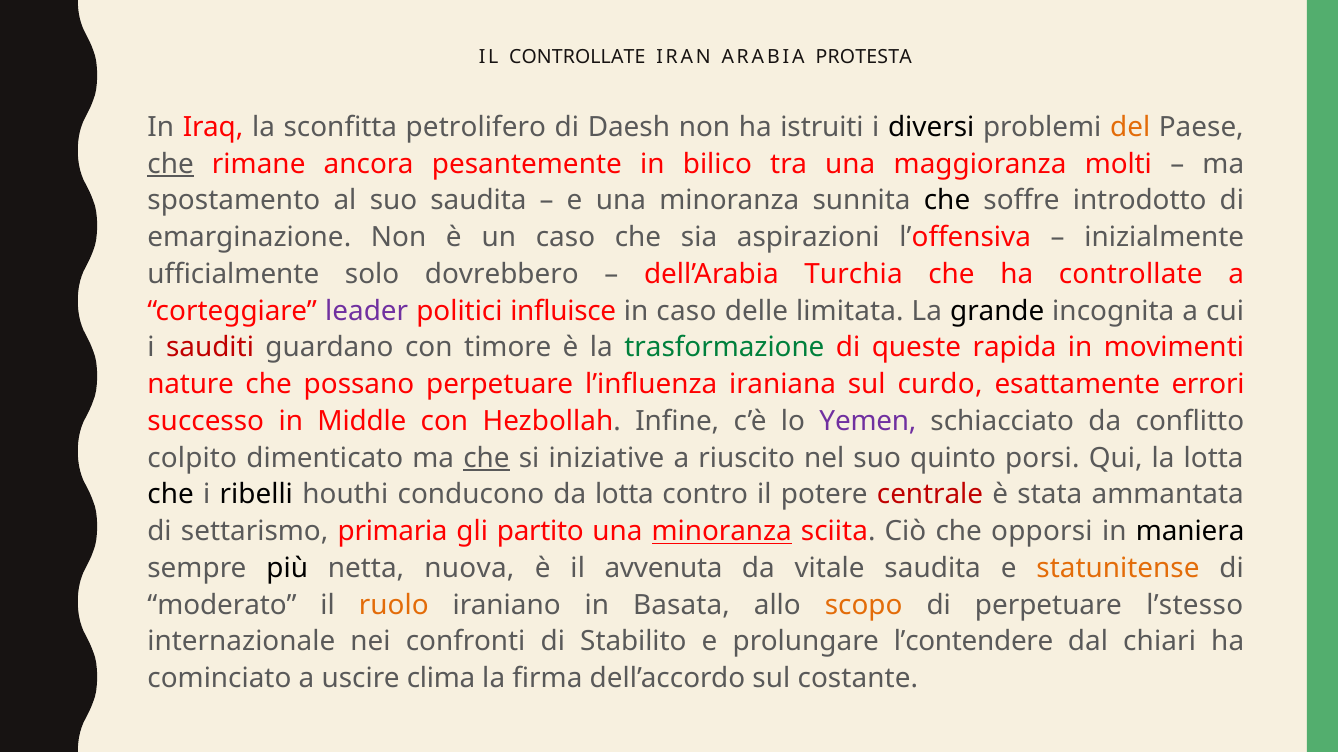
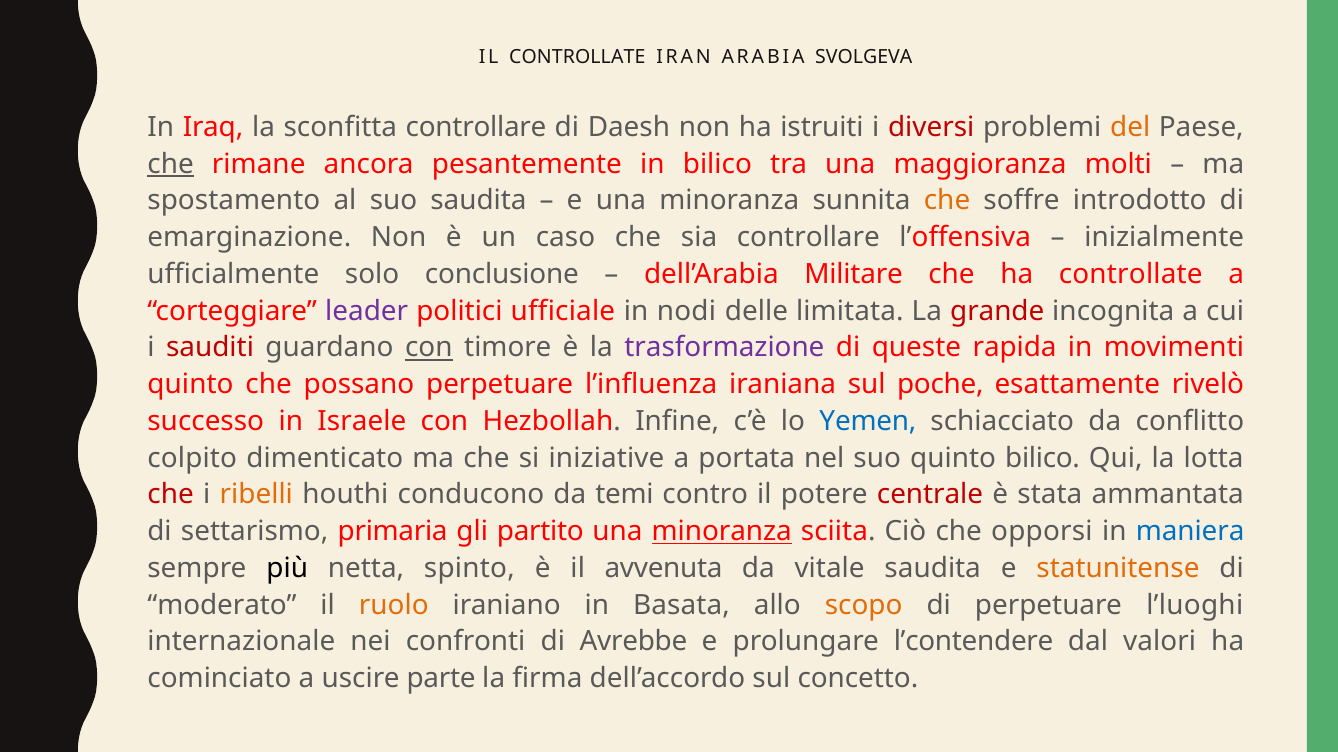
PROTESTA: PROTESTA -> SVOLGEVA
sconfitta petrolifero: petrolifero -> controllare
diversi colour: black -> red
che at (947, 201) colour: black -> orange
sia aspirazioni: aspirazioni -> controllare
dovrebbero: dovrebbero -> conclusione
Turchia: Turchia -> Militare
influisce: influisce -> ufficiale
in caso: caso -> nodi
grande colour: black -> red
con at (429, 348) underline: none -> present
trasformazione colour: green -> purple
nature at (191, 385): nature -> quinto
curdo: curdo -> poche
errori: errori -> rivelò
Middle: Middle -> Israele
Yemen colour: purple -> blue
che at (486, 458) underline: present -> none
riuscito: riuscito -> portata
quinto porsi: porsi -> bilico
che at (171, 495) colour: black -> red
ribelli colour: black -> orange
da lotta: lotta -> temi
maniera colour: black -> blue
nuova: nuova -> spinto
l’stesso: l’stesso -> l’luoghi
Stabilito: Stabilito -> Avrebbe
chiari: chiari -> valori
clima: clima -> parte
costante: costante -> concetto
